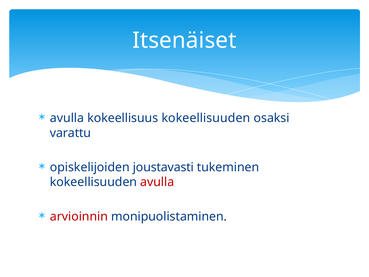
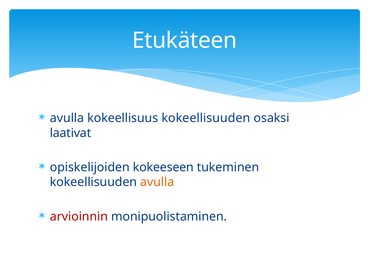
Itsenäiset: Itsenäiset -> Etukäteen
varattu: varattu -> laativat
joustavasti: joustavasti -> kokeeseen
avulla at (157, 182) colour: red -> orange
